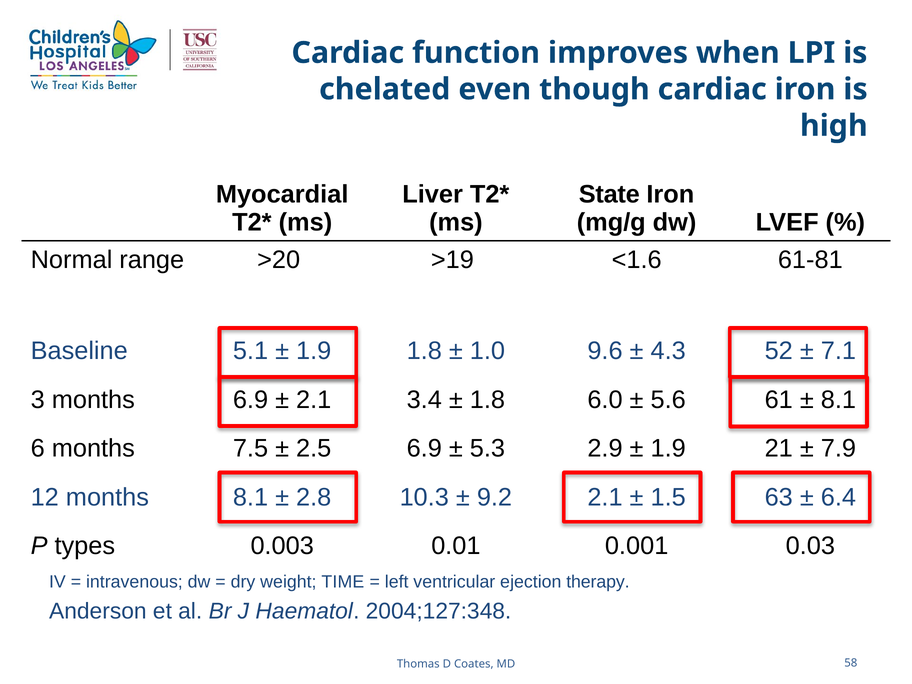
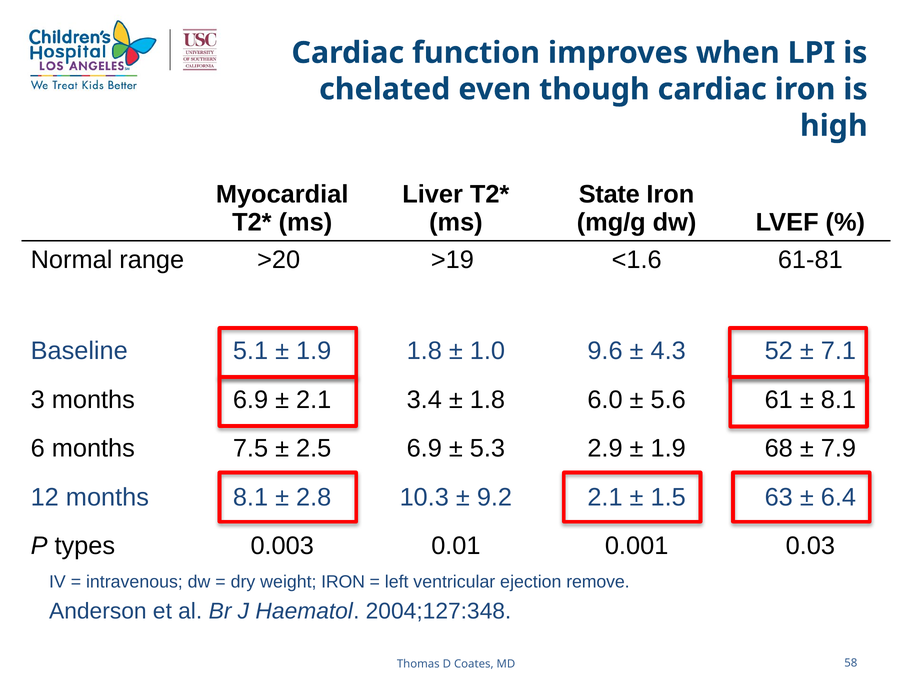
21: 21 -> 68
weight TIME: TIME -> IRON
therapy: therapy -> remove
